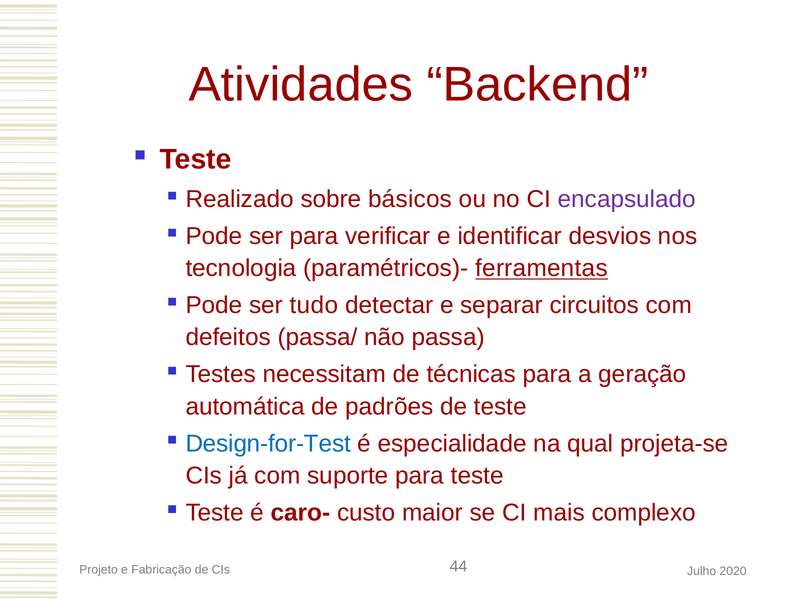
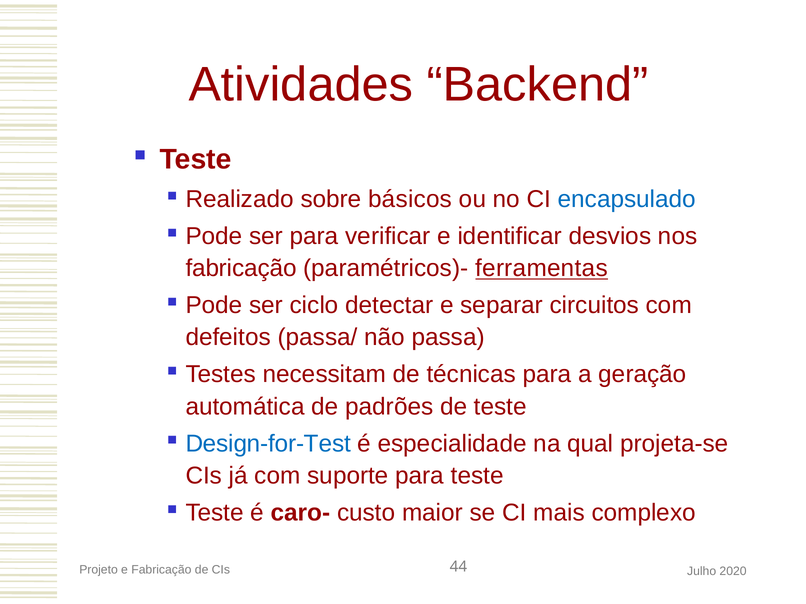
encapsulado colour: purple -> blue
tecnologia at (241, 268): tecnologia -> fabricação
tudo: tudo -> ciclo
